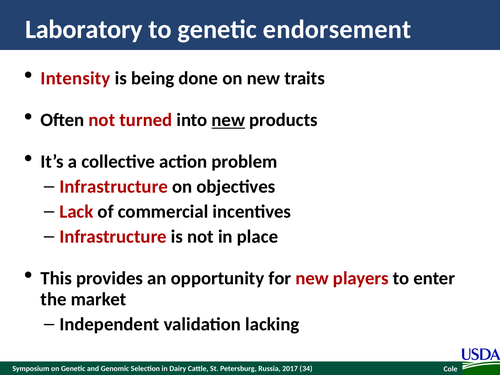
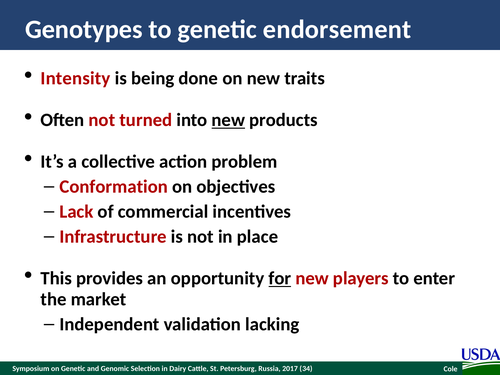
Laboratory: Laboratory -> Genotypes
Infrastructure at (114, 187): Infrastructure -> Conformation
for underline: none -> present
